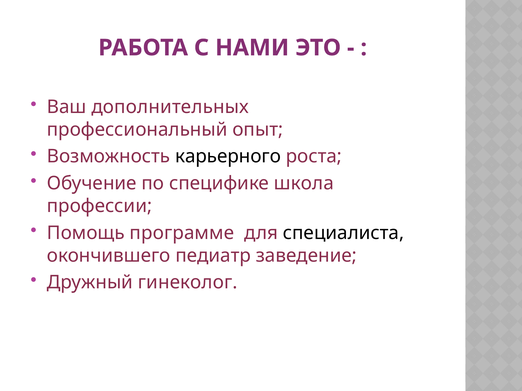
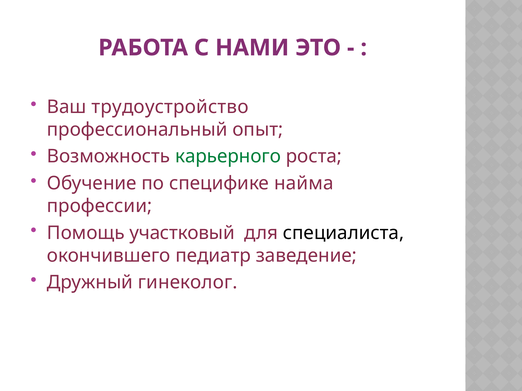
дополнительных: дополнительных -> трудоустройство
карьерного colour: black -> green
школа: школа -> найма
программе: программе -> участковый
